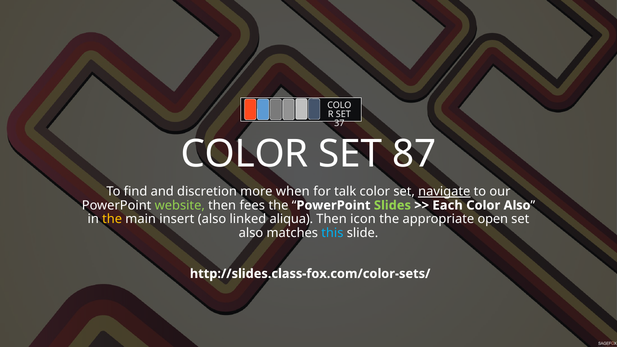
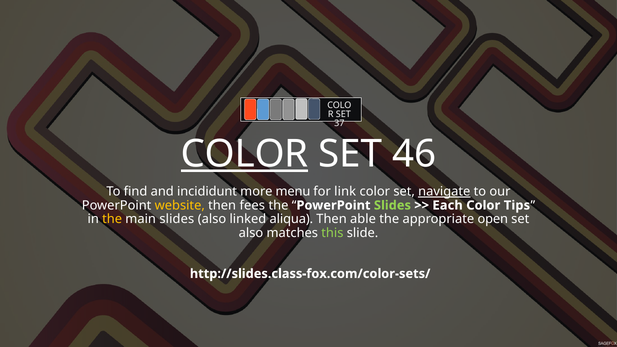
COLOR at (245, 154) underline: none -> present
87: 87 -> 46
discretion: discretion -> incididunt
when: when -> menu
talk: talk -> link
website colour: light green -> yellow
Color Also: Also -> Tips
main insert: insert -> slides
icon: icon -> able
this colour: light blue -> light green
